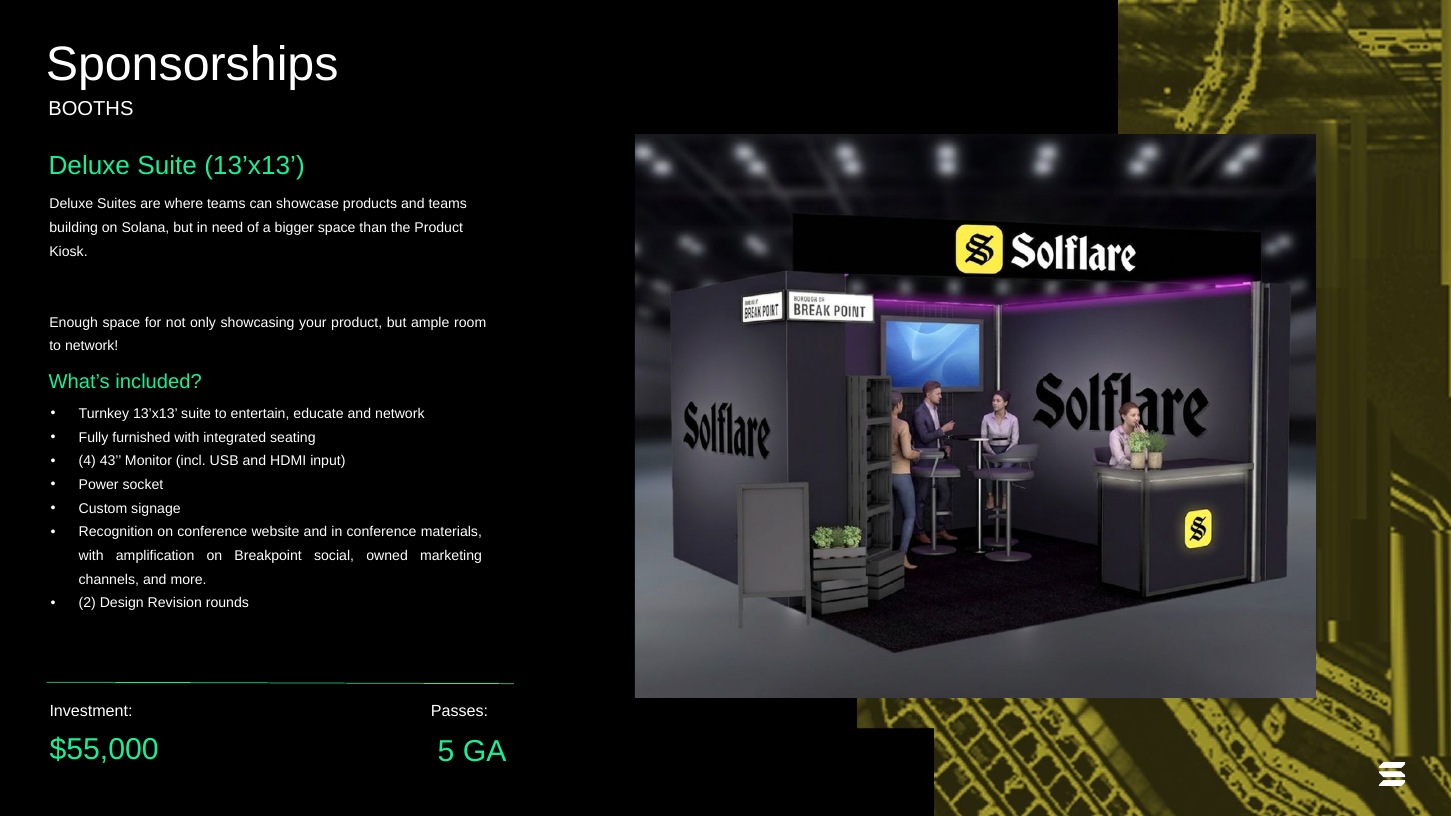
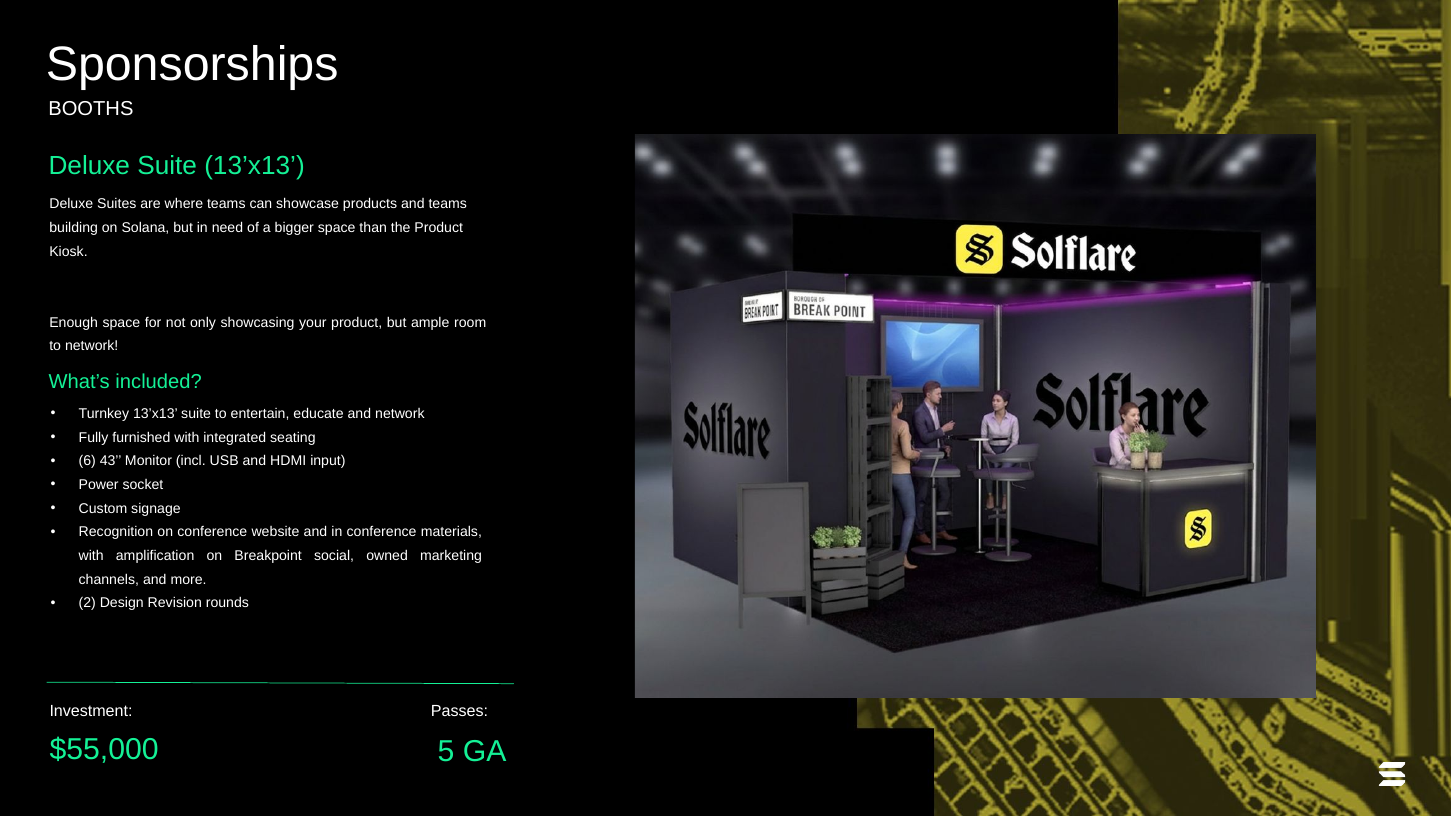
4: 4 -> 6
